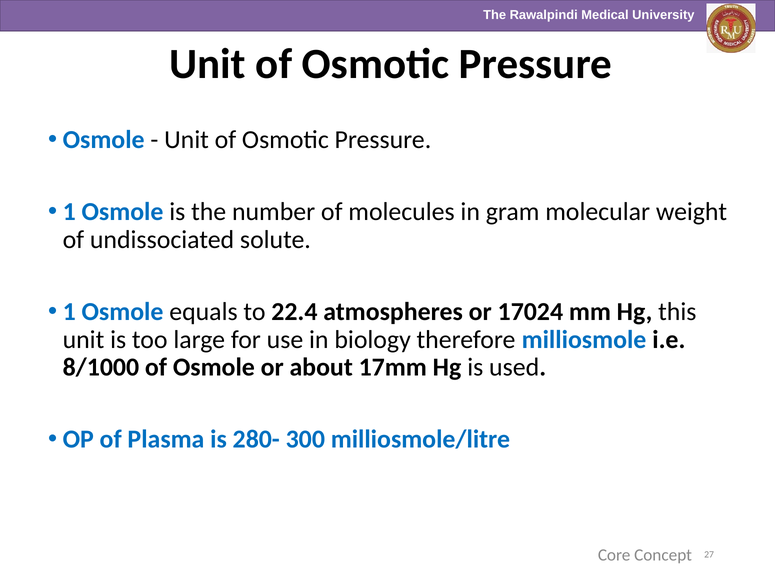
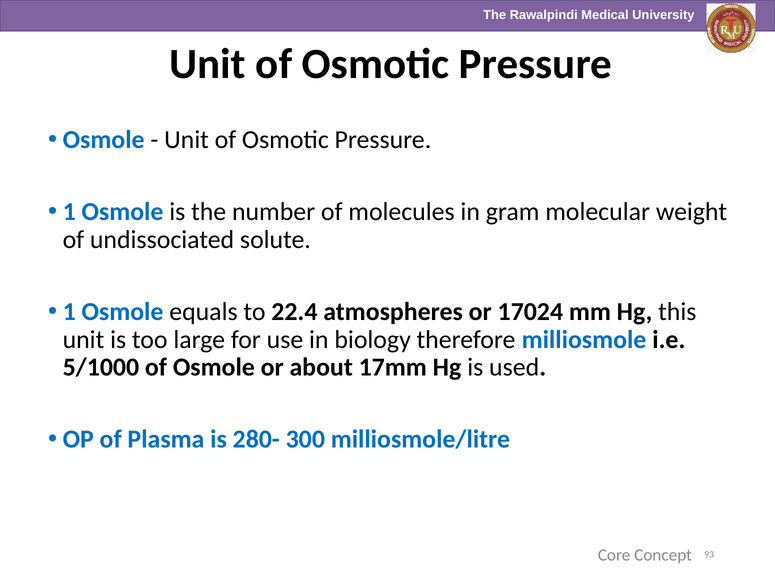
8/1000: 8/1000 -> 5/1000
27: 27 -> 93
